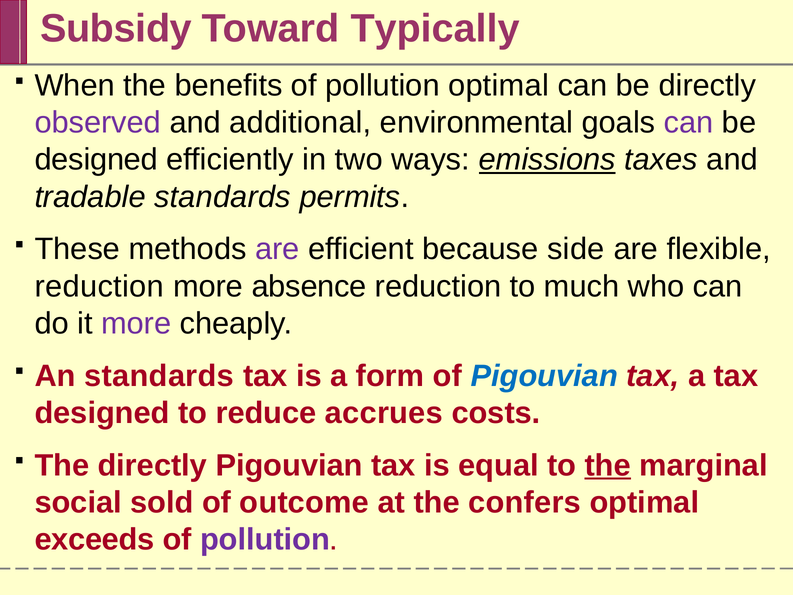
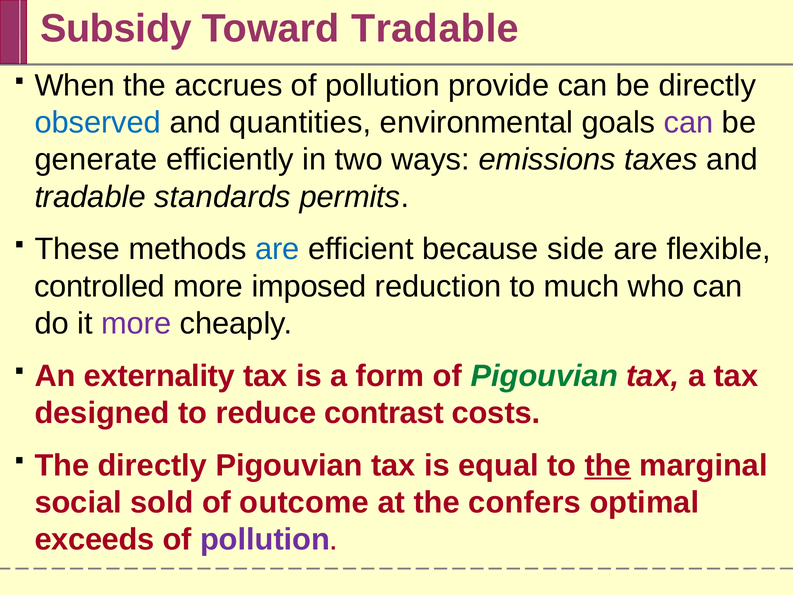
Toward Typically: Typically -> Tradable
benefits: benefits -> accrues
pollution optimal: optimal -> provide
observed colour: purple -> blue
additional: additional -> quantities
designed at (96, 160): designed -> generate
emissions underline: present -> none
are at (277, 249) colour: purple -> blue
reduction at (99, 286): reduction -> controlled
absence: absence -> imposed
An standards: standards -> externality
Pigouvian at (544, 376) colour: blue -> green
accrues: accrues -> contrast
